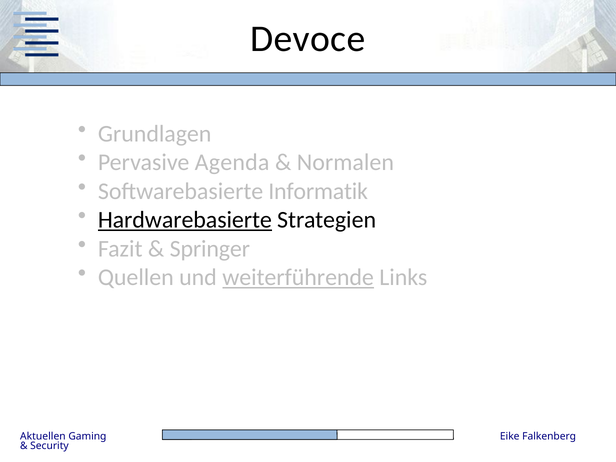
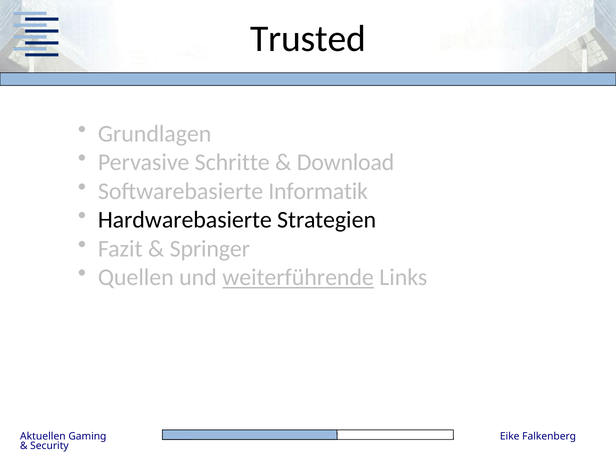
Devoce: Devoce -> Trusted
Agenda: Agenda -> Schritte
Normalen: Normalen -> Download
Hardwarebasierte underline: present -> none
